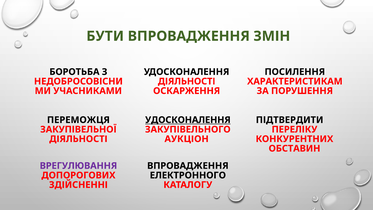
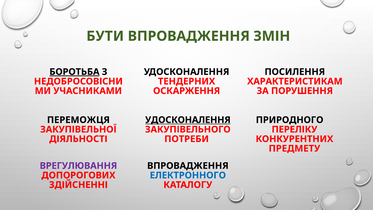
БОРОТЬБА underline: none -> present
ДІЯЛЬНОСТІ at (187, 81): ДІЯЛЬНОСТІ -> ТЕНДЕРНИХ
ПІДТВЕРДИТИ: ПІДТВЕРДИТИ -> ПРИРОДНОГО
АУКЦІОН: АУКЦІОН -> ПОТРЕБИ
ОБСТАВИН: ОБСТАВИН -> ПРЕДМЕТУ
ЕЛЕКТРОННОГО colour: black -> blue
